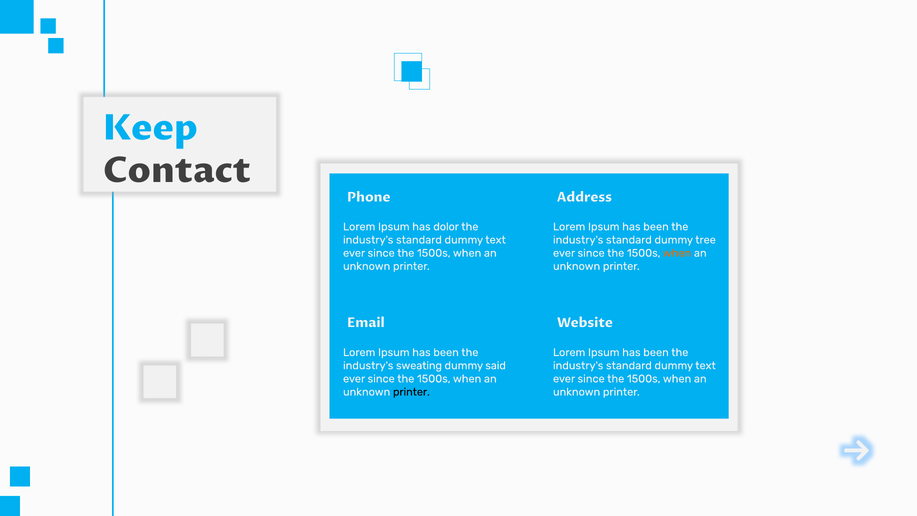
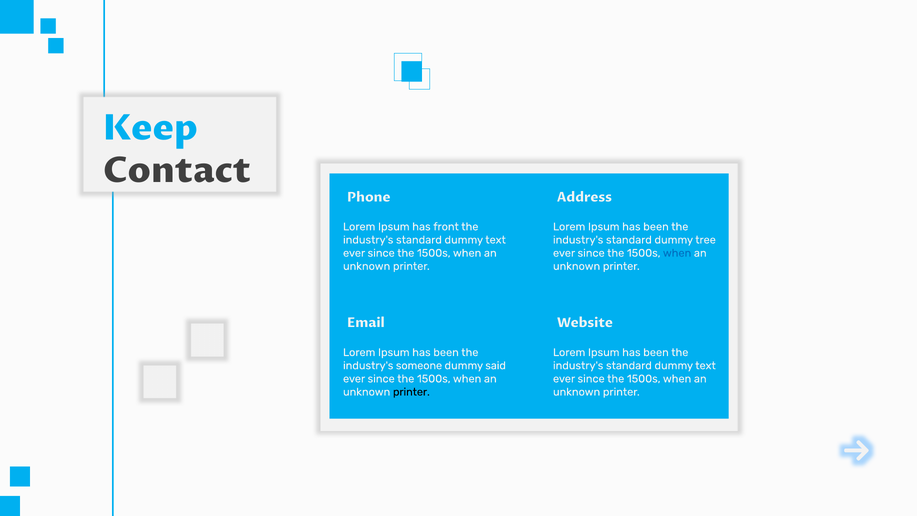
dolor: dolor -> front
when at (677, 253) colour: orange -> blue
sweating: sweating -> someone
